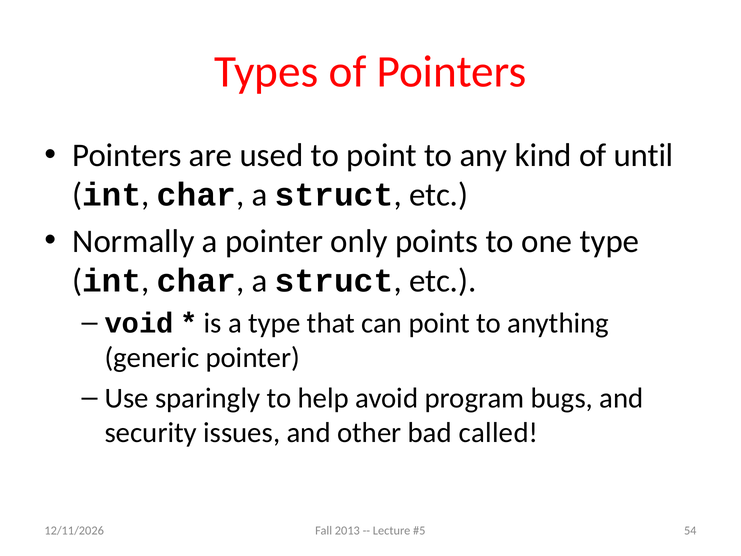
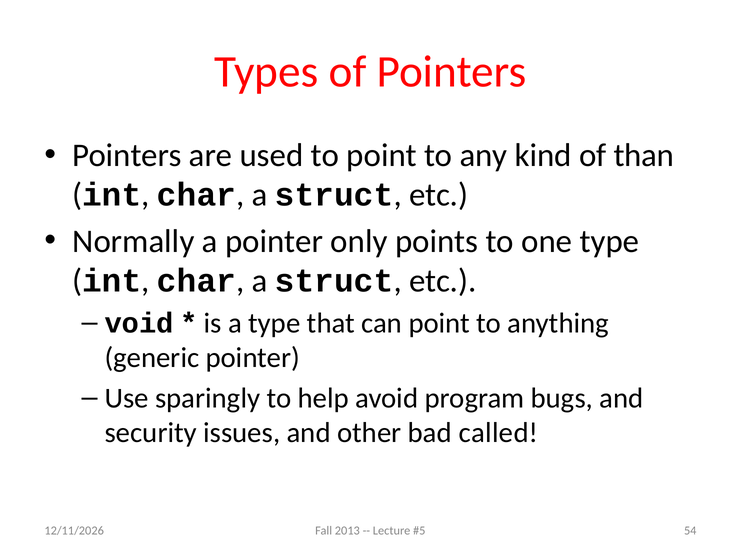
until: until -> than
